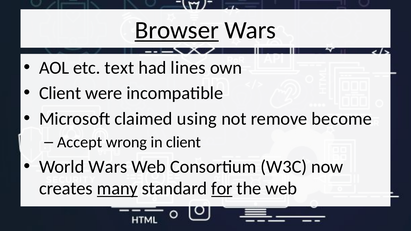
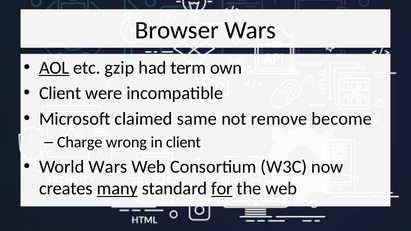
Browser underline: present -> none
AOL underline: none -> present
text: text -> gzip
lines: lines -> term
using: using -> same
Accept: Accept -> Charge
